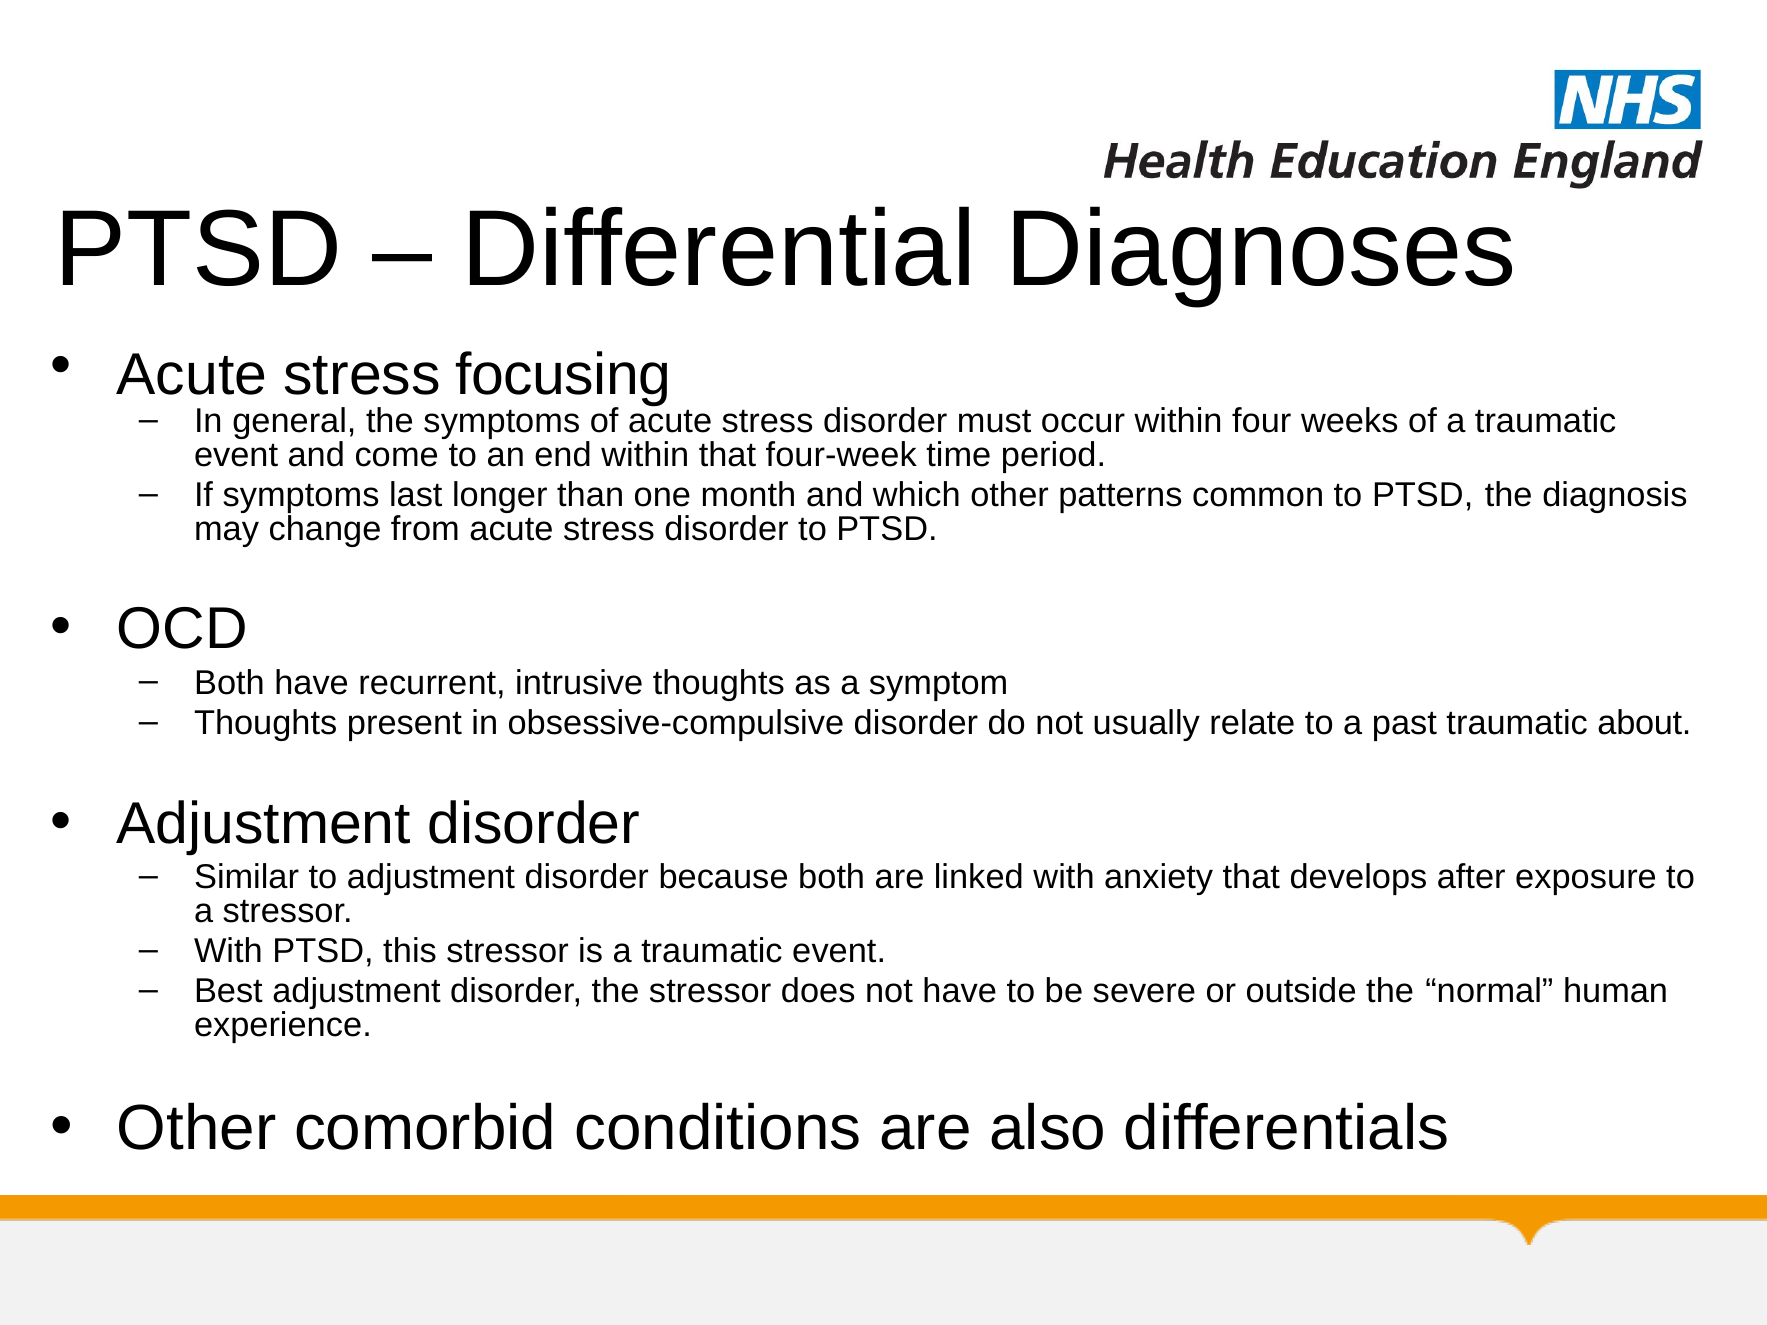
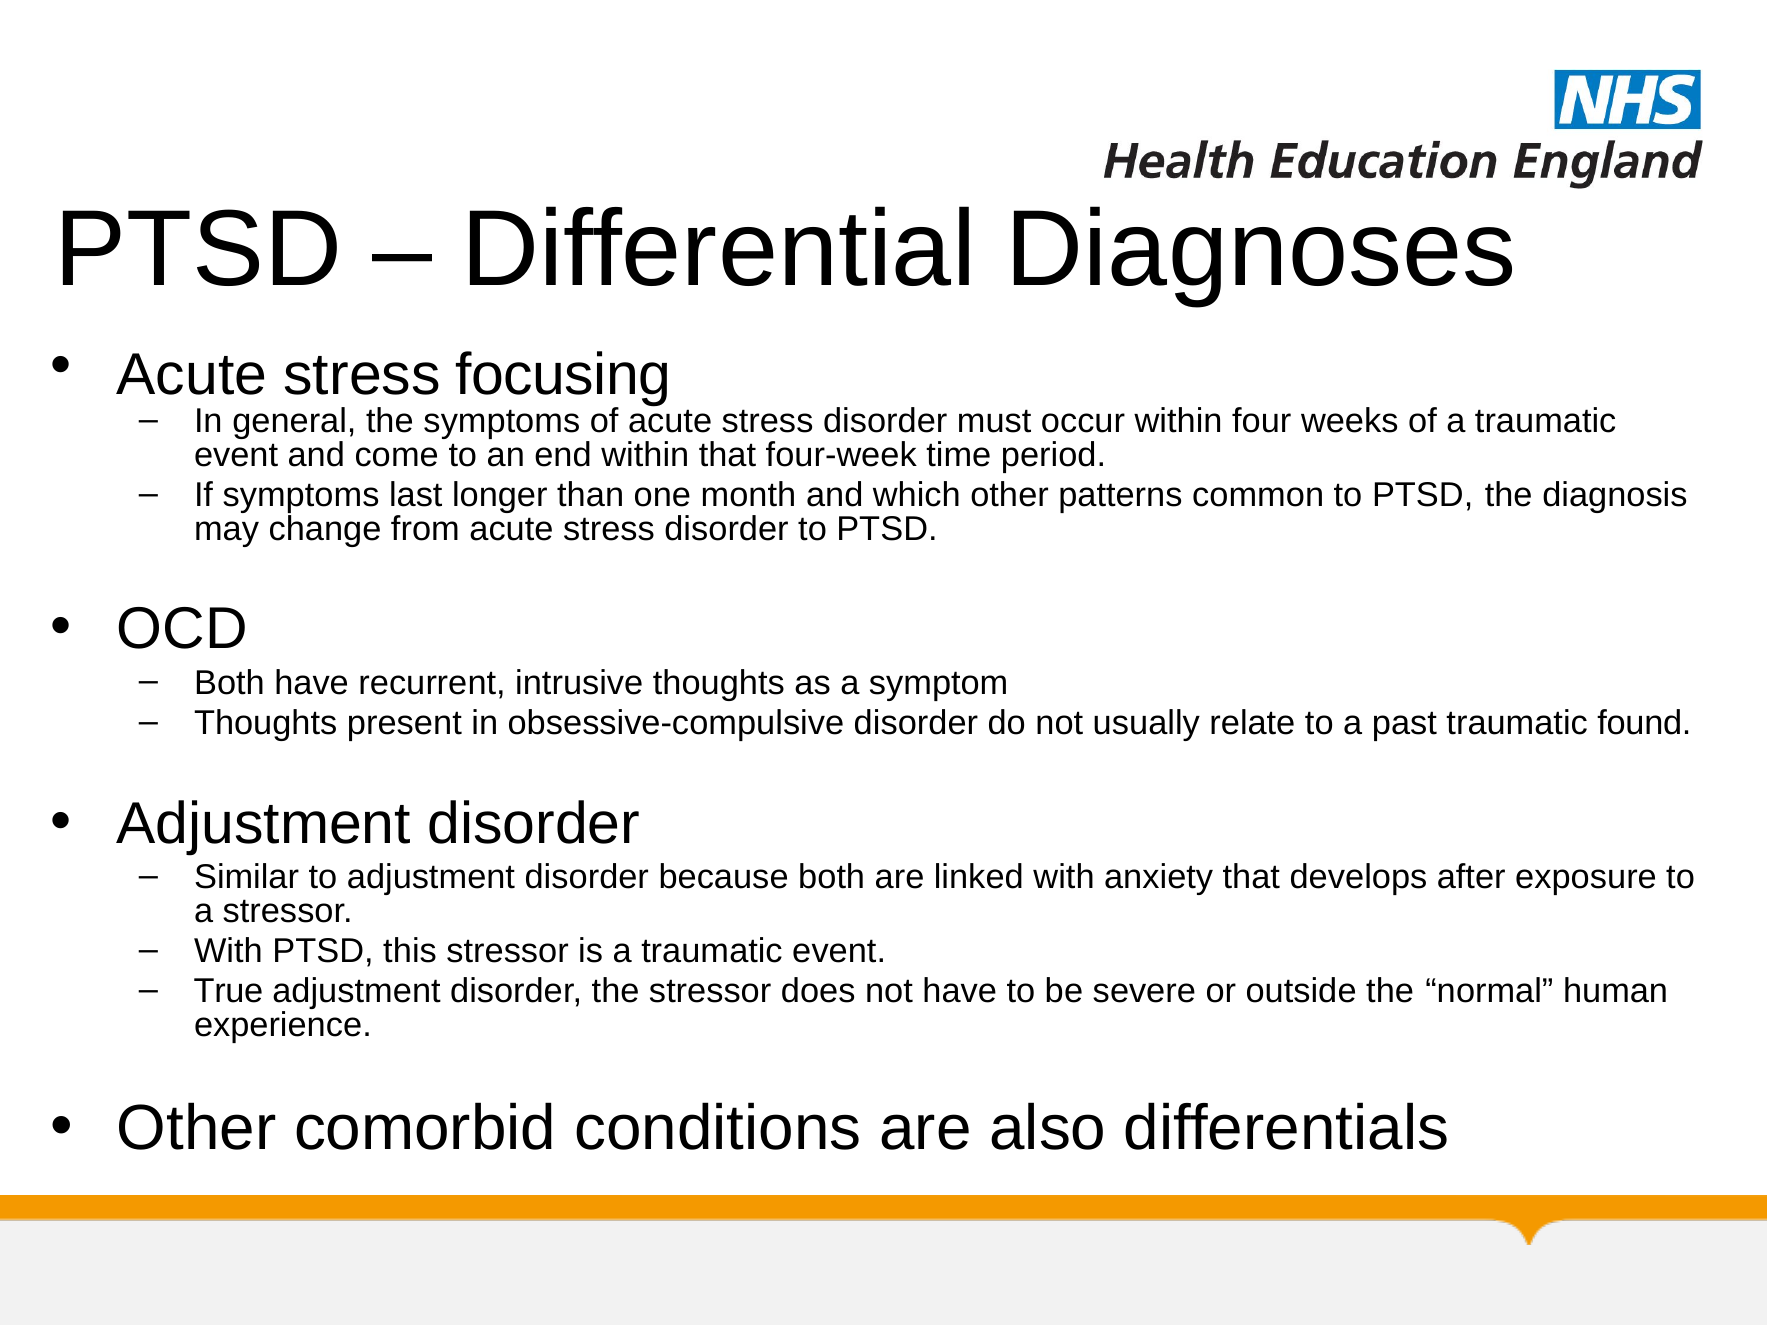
about: about -> found
Best: Best -> True
